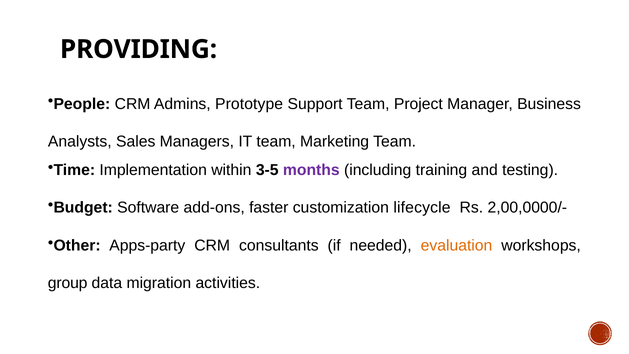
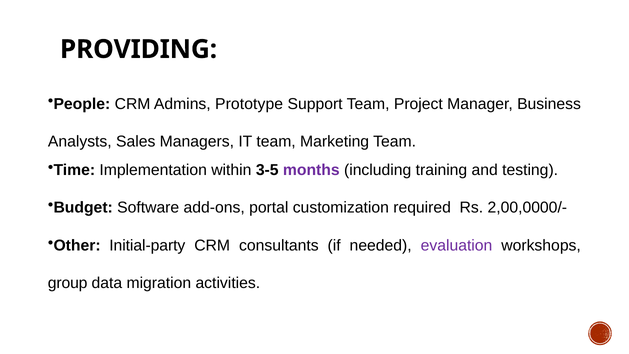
faster: faster -> portal
lifecycle: lifecycle -> required
Apps-party: Apps-party -> Initial-party
evaluation colour: orange -> purple
